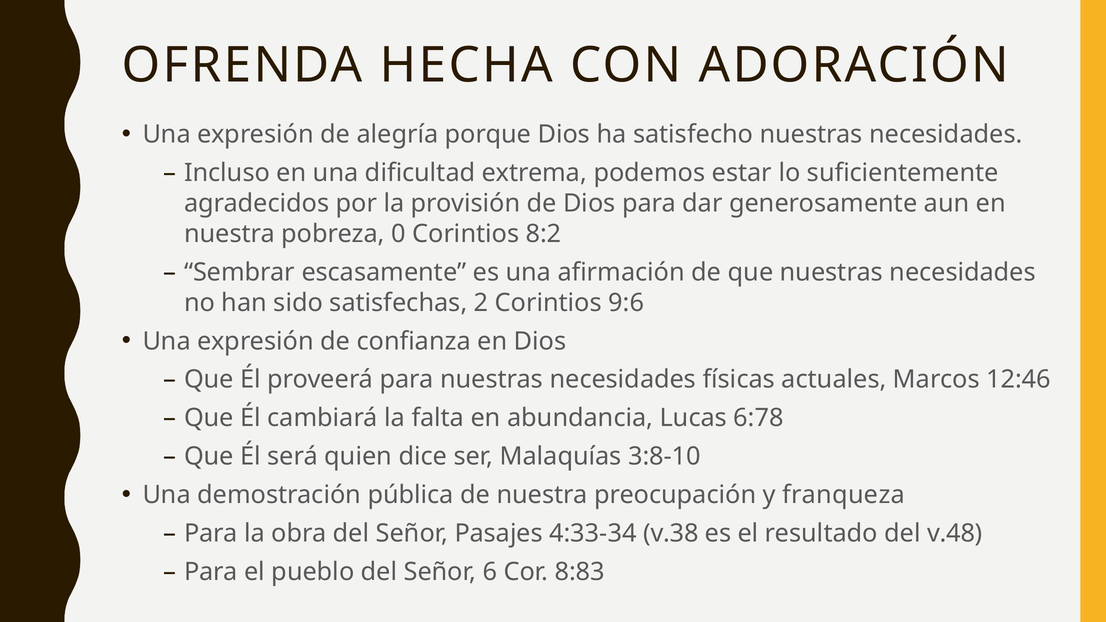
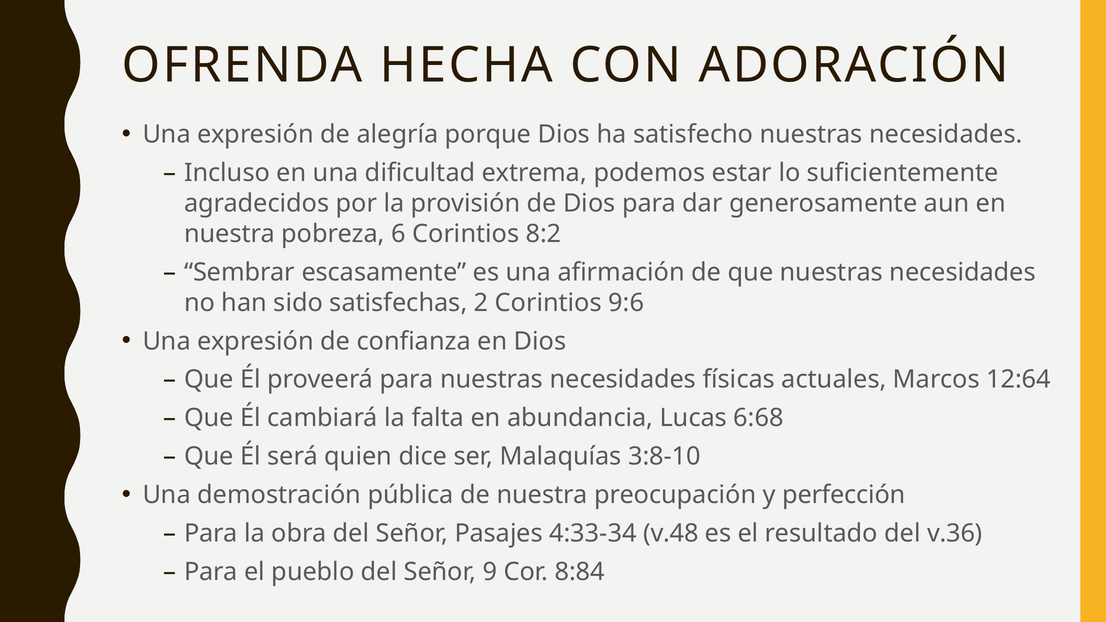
0: 0 -> 6
12:46: 12:46 -> 12:64
6:78: 6:78 -> 6:68
franqueza: franqueza -> perfección
v.38: v.38 -> v.48
v.48: v.48 -> v.36
6: 6 -> 9
8:83: 8:83 -> 8:84
